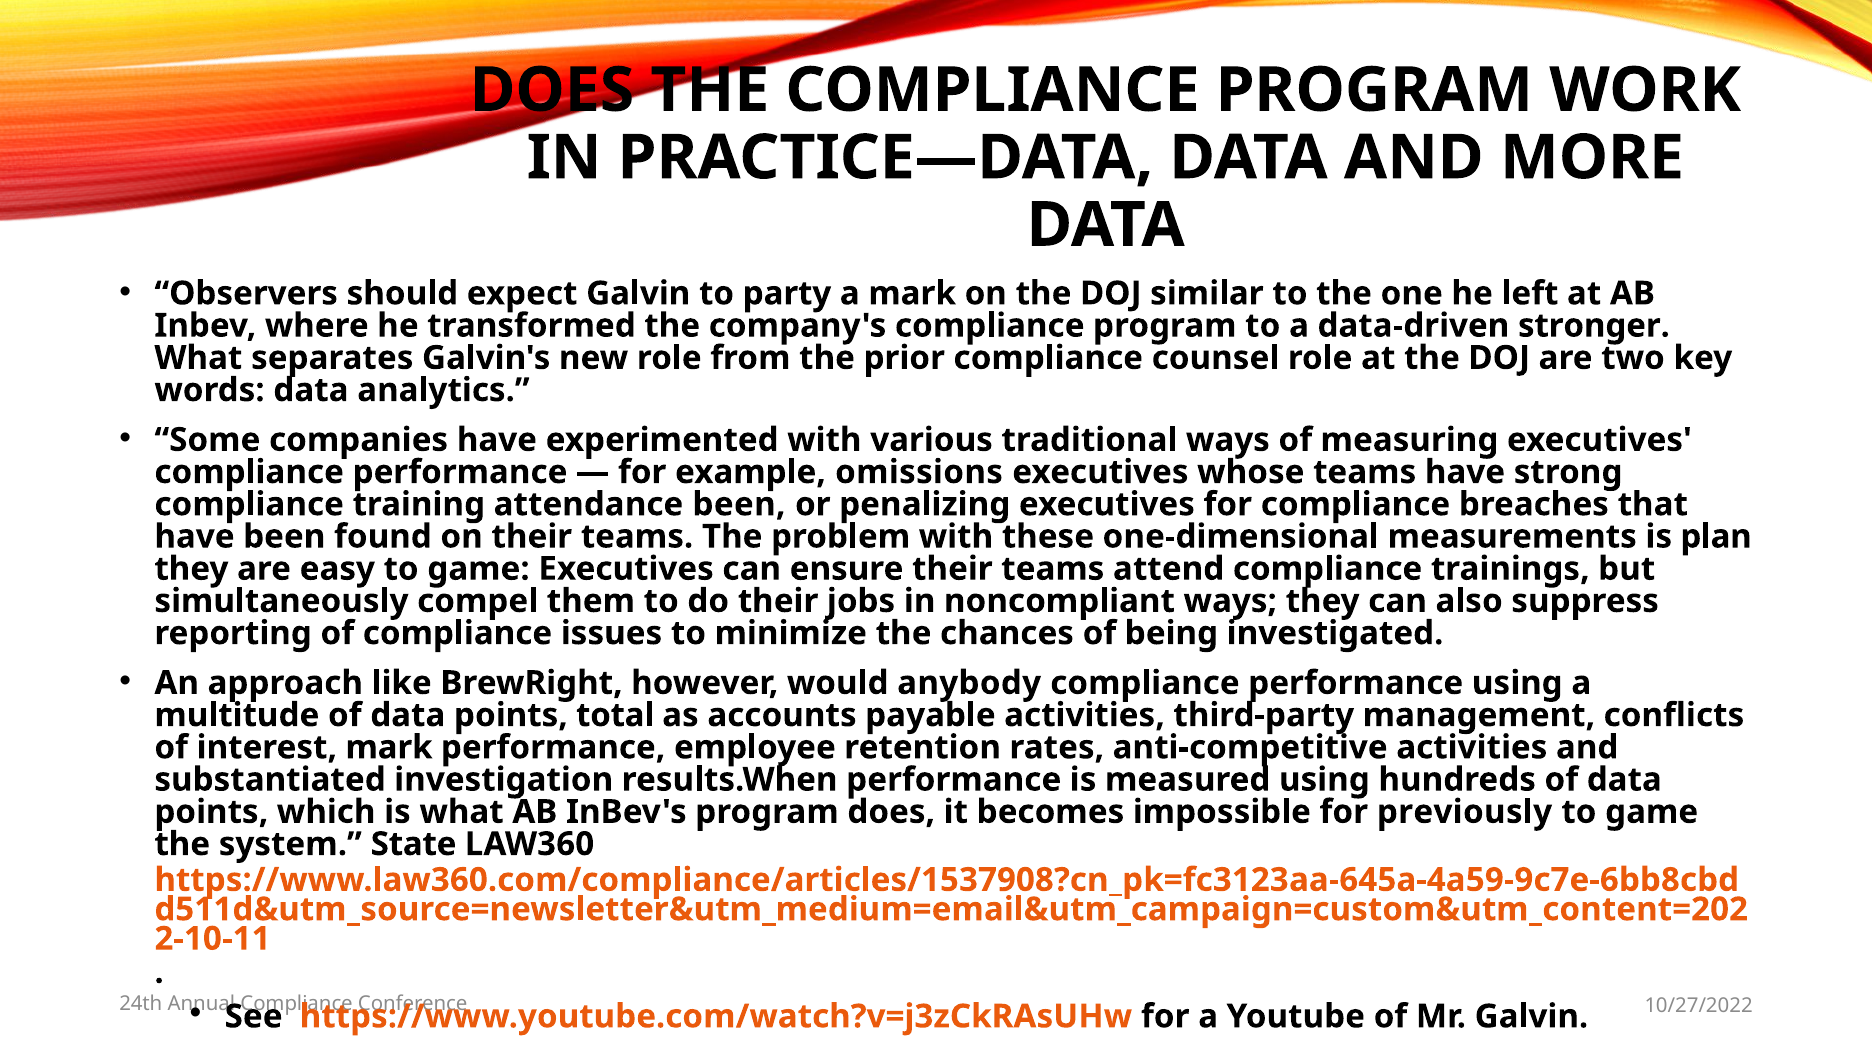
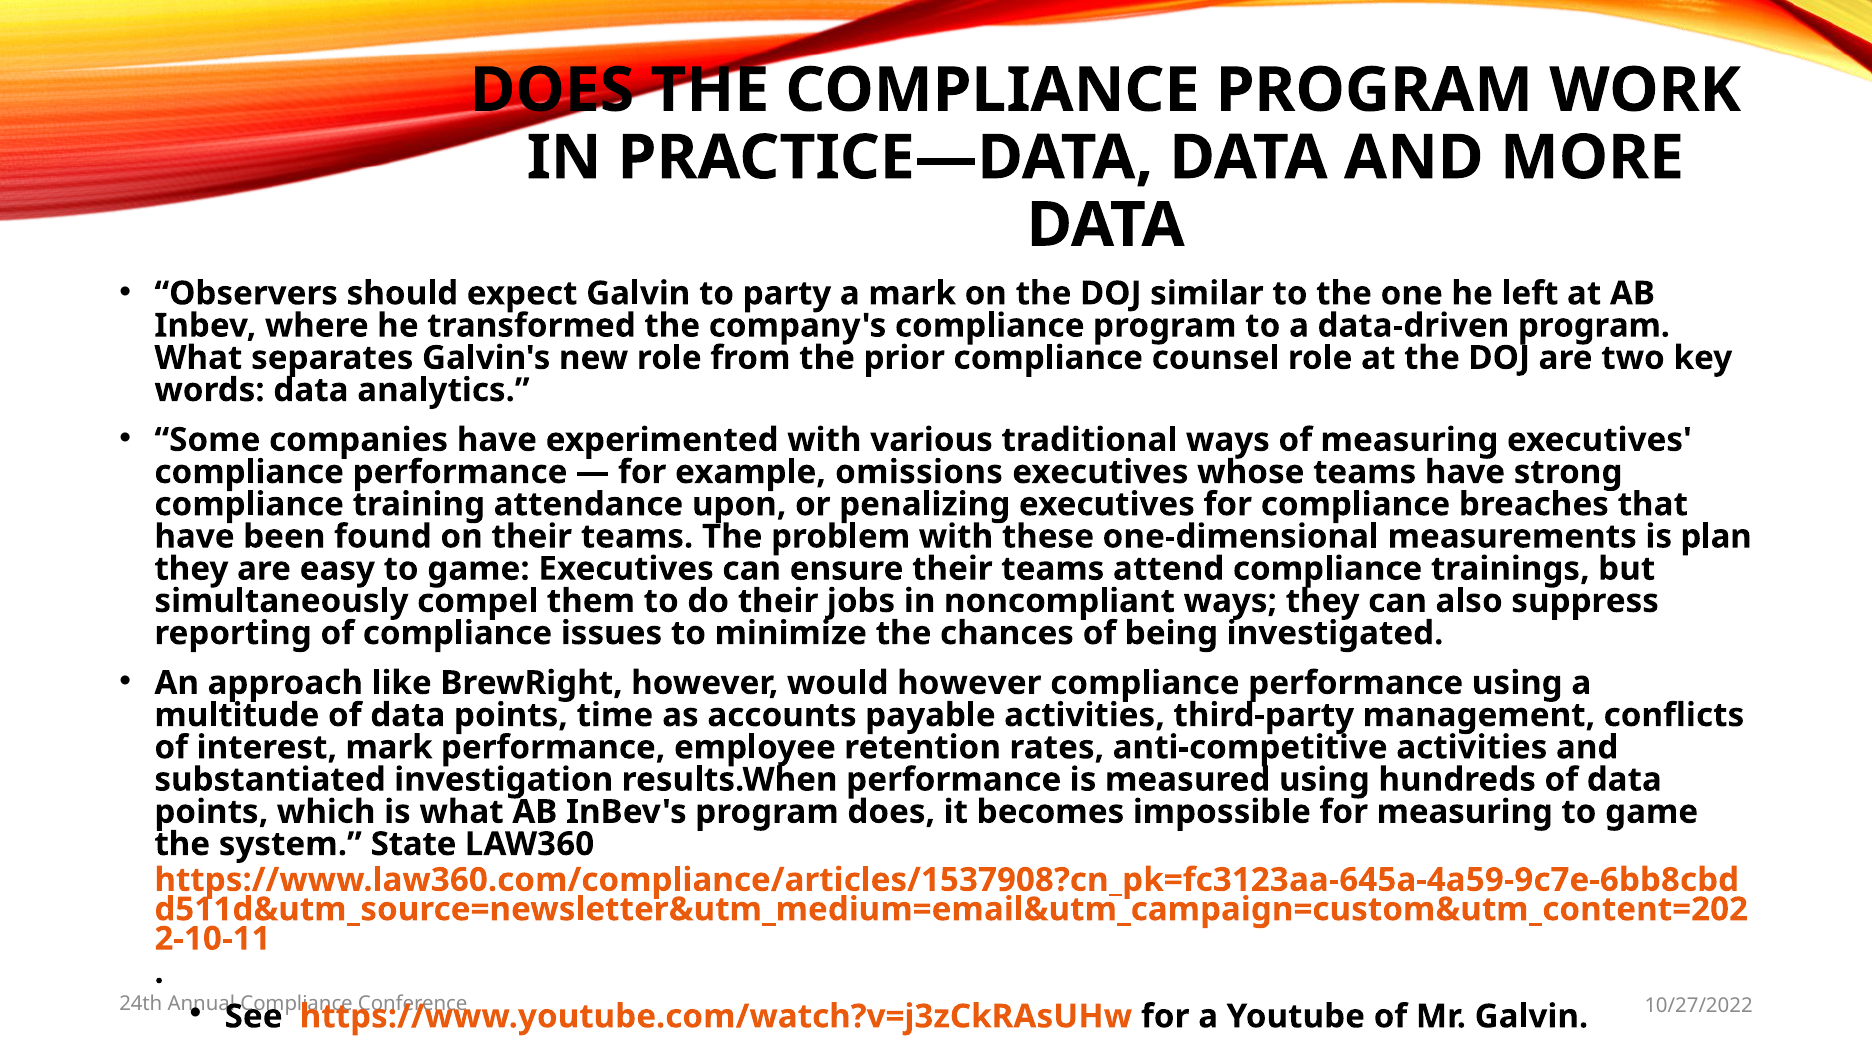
data-driven stronger: stronger -> program
attendance been: been -> upon
would anybody: anybody -> however
total: total -> time
for previously: previously -> measuring
